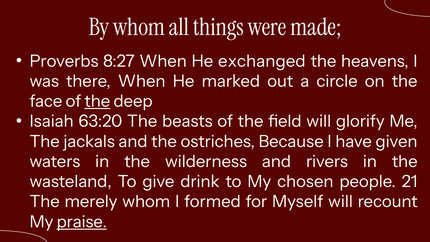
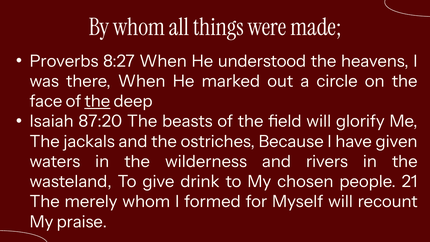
exchanged: exchanged -> understood
63:20: 63:20 -> 87:20
praise underline: present -> none
